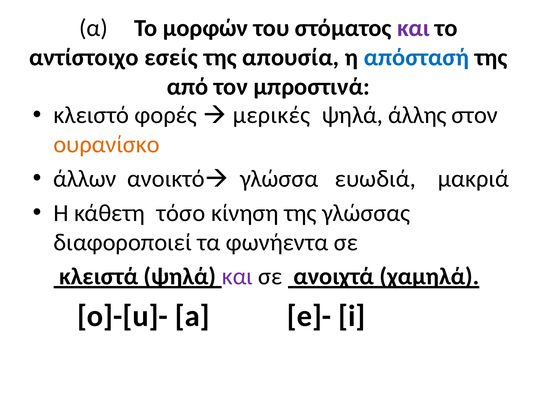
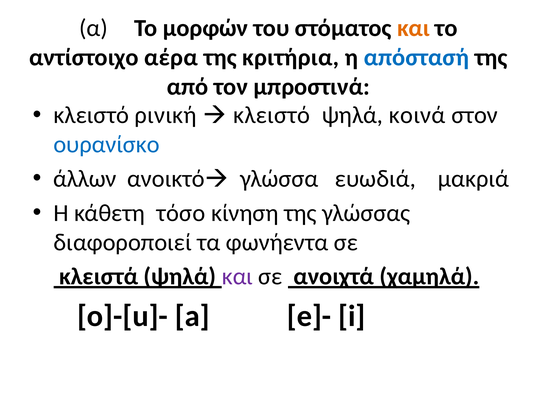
και at (413, 28) colour: purple -> orange
εσείς: εσείς -> αέρα
απουσία: απουσία -> κριτήρια
φορές: φορές -> ρινική
μερικές at (271, 115): μερικές -> κλειστό
άλλης: άλλης -> κοινά
ουρανίσκο colour: orange -> blue
